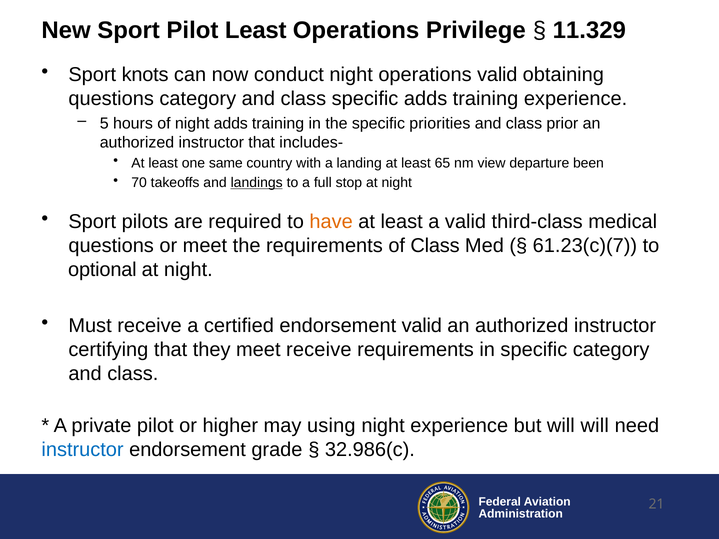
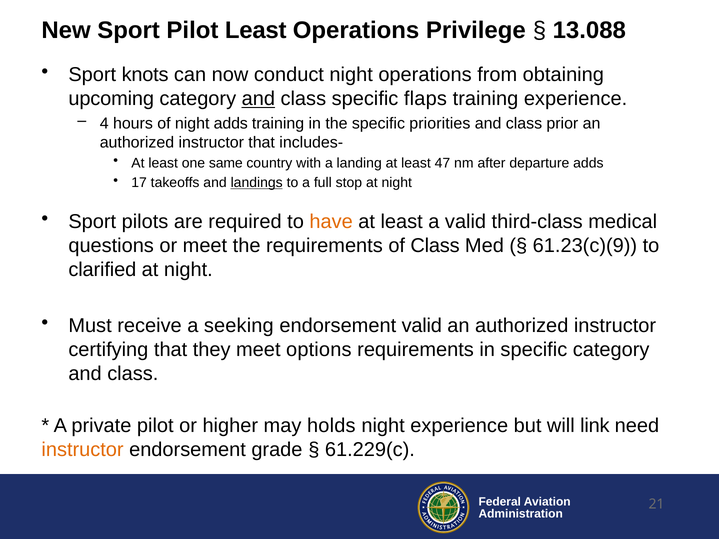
11.329: 11.329 -> 13.088
operations valid: valid -> from
questions at (111, 99): questions -> upcoming
and at (258, 99) underline: none -> present
specific adds: adds -> flaps
5: 5 -> 4
65: 65 -> 47
view: view -> after
departure been: been -> adds
70: 70 -> 17
61.23(c)(7: 61.23(c)(7 -> 61.23(c)(9
optional: optional -> clarified
certified: certified -> seeking
meet receive: receive -> options
using: using -> holds
will will: will -> link
instructor at (83, 450) colour: blue -> orange
32.986(c: 32.986(c -> 61.229(c
